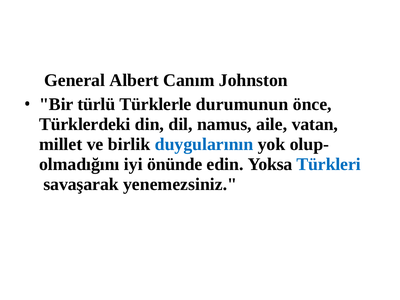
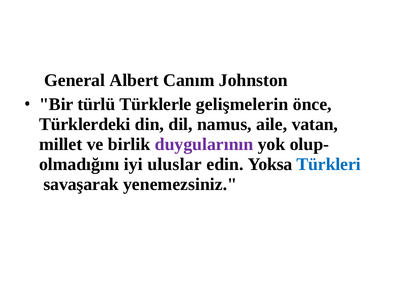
durumunun: durumunun -> gelişmelerin
duygularının colour: blue -> purple
önünde: önünde -> uluslar
